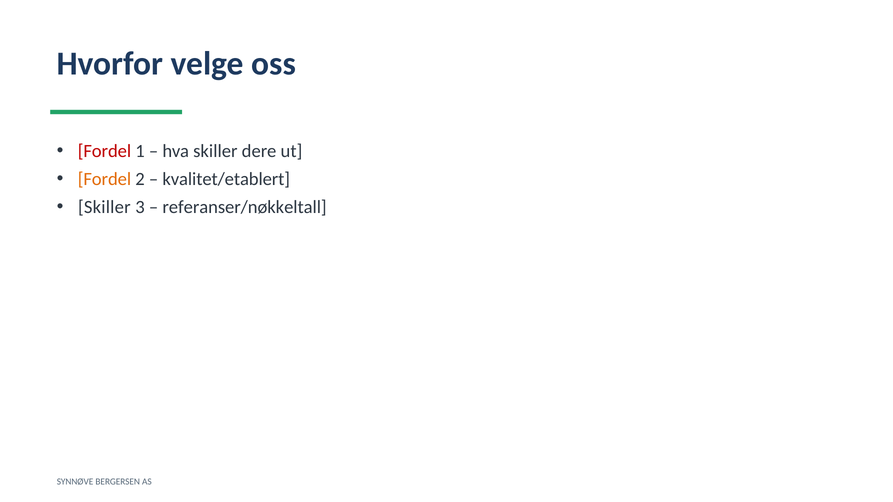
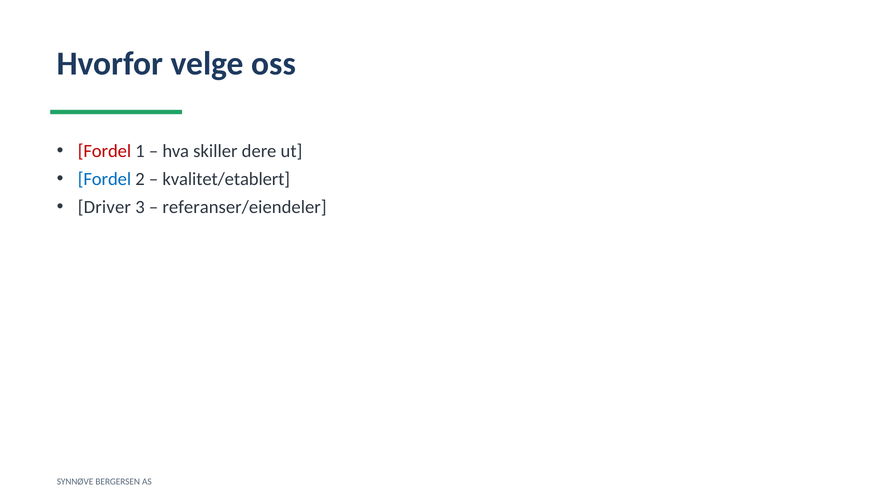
Fordel at (104, 179) colour: orange -> blue
Skiller at (104, 207): Skiller -> Driver
referanser/nøkkeltall: referanser/nøkkeltall -> referanser/eiendeler
